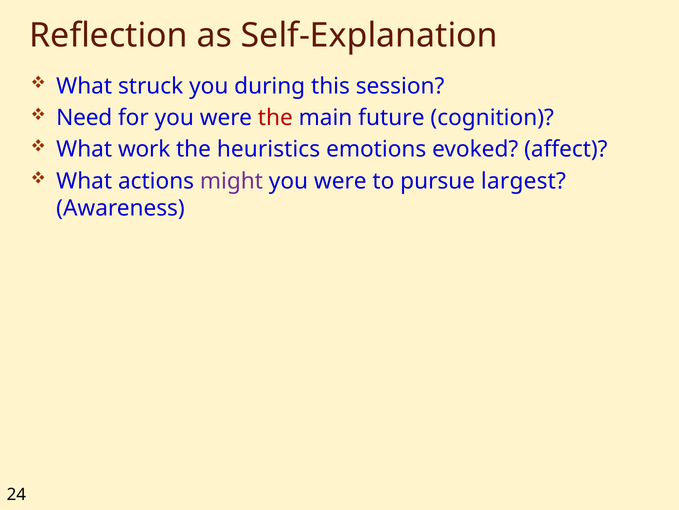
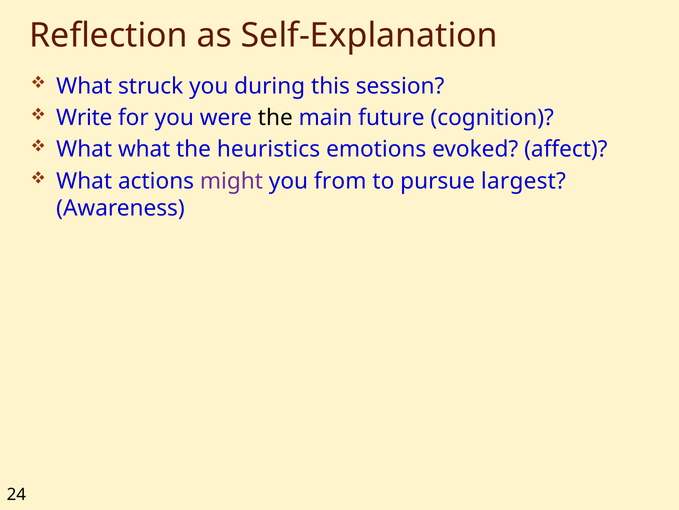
Need: Need -> Write
the at (275, 118) colour: red -> black
What work: work -> what
were at (340, 181): were -> from
